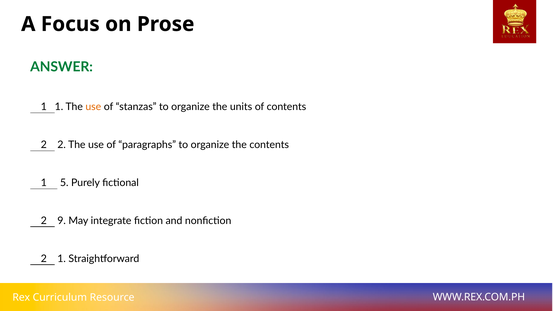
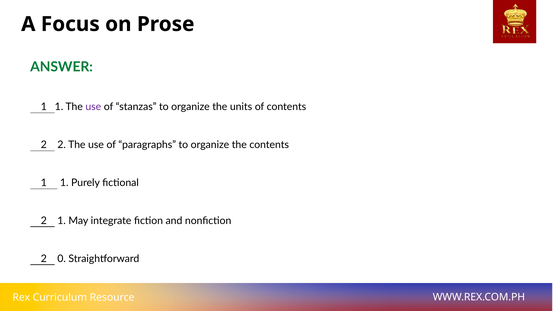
use at (93, 107) colour: orange -> purple
5 at (64, 183): 5 -> 1
2 9: 9 -> 1
2 1: 1 -> 0
